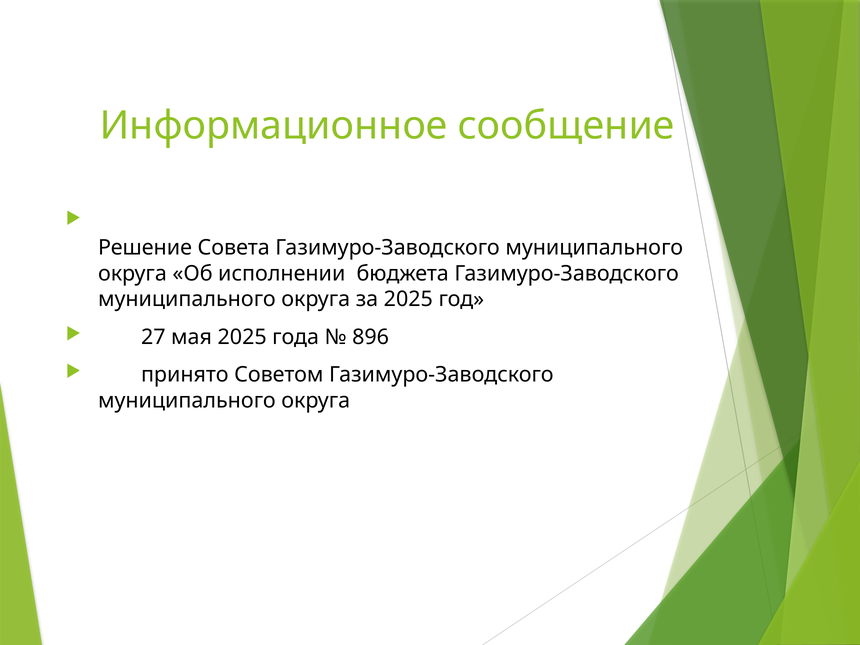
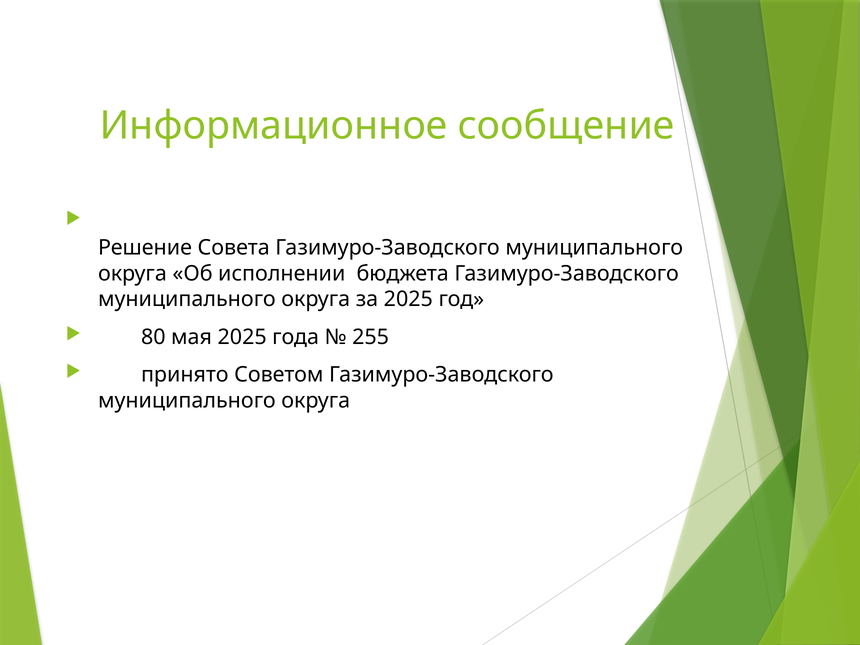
27: 27 -> 80
896: 896 -> 255
